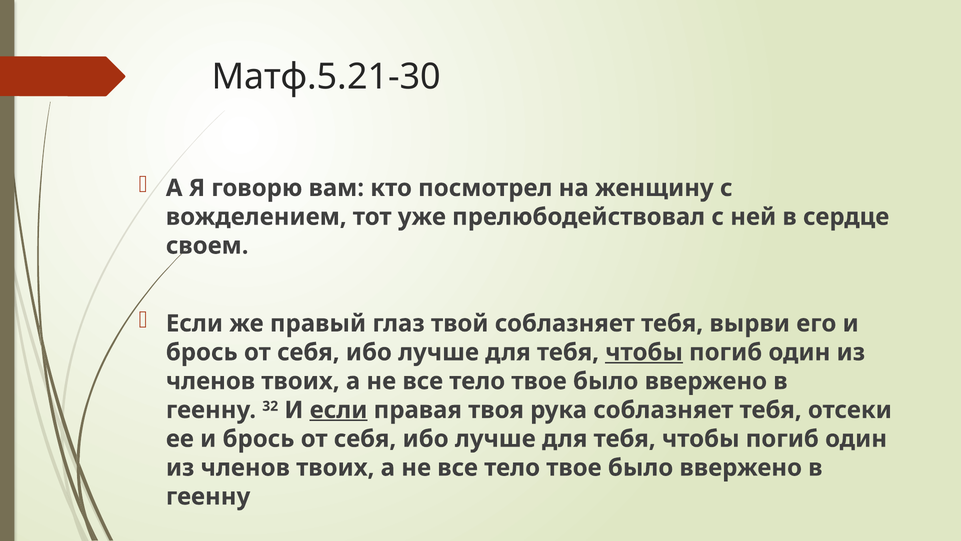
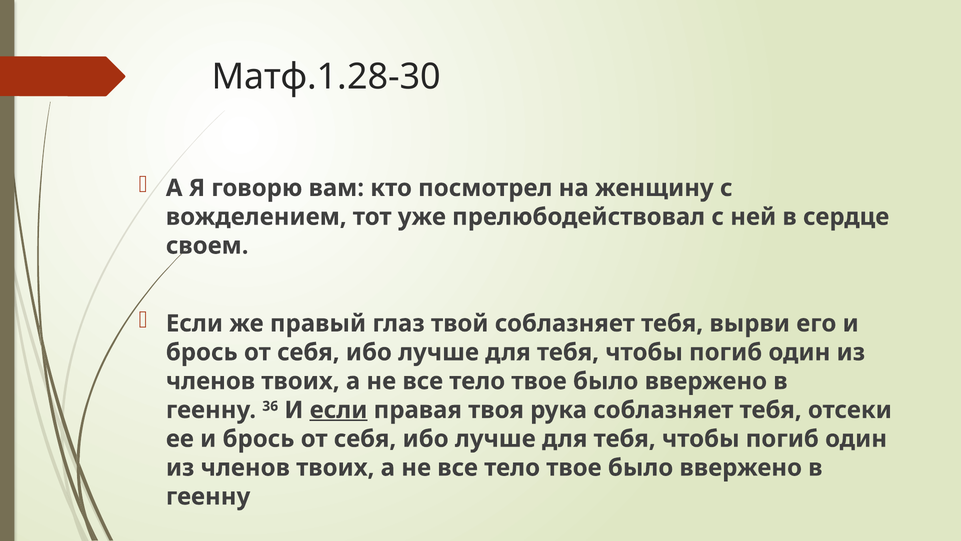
Матф.5.21-30: Матф.5.21-30 -> Матф.1.28-30
чтобы at (644, 352) underline: present -> none
32: 32 -> 36
